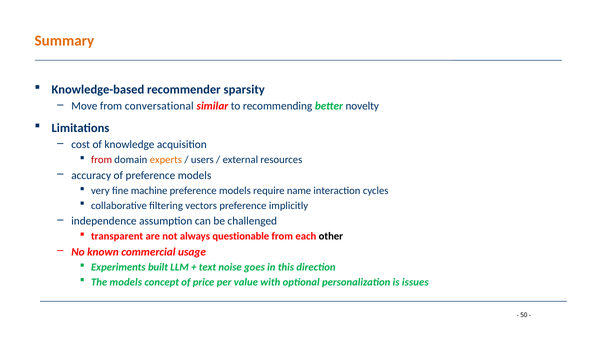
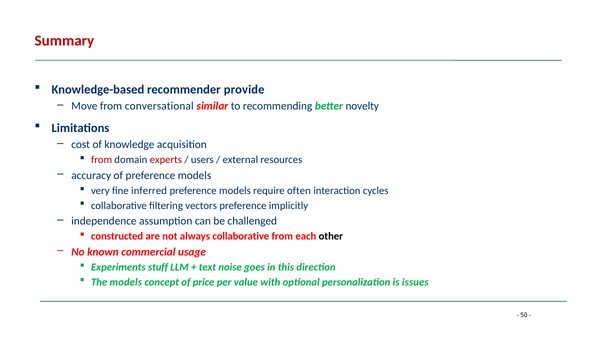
Summary colour: orange -> red
sparsity: sparsity -> provide
experts colour: orange -> red
machine: machine -> inferred
name: name -> often
transparent: transparent -> constructed
always questionable: questionable -> collaborative
built: built -> stuff
